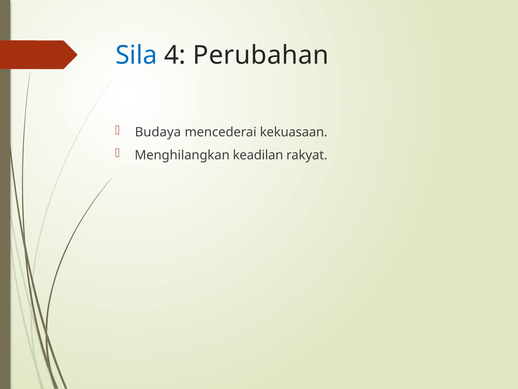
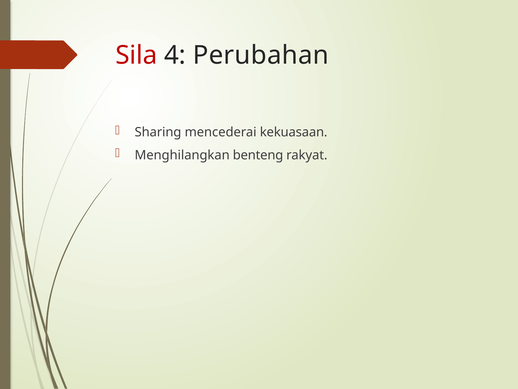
Sila colour: blue -> red
Budaya: Budaya -> Sharing
keadilan: keadilan -> benteng
